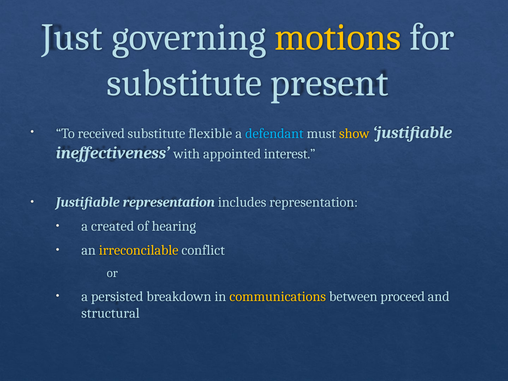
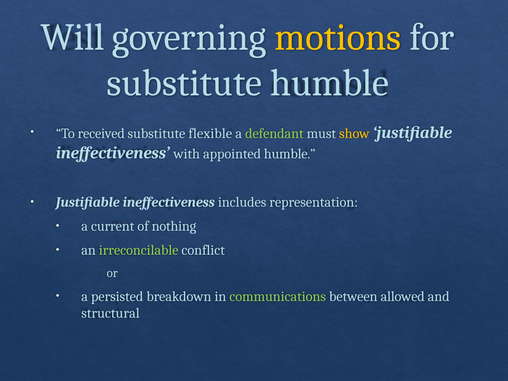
Just: Just -> Will
substitute present: present -> humble
defendant colour: light blue -> light green
appointed interest: interest -> humble
representation at (169, 202): representation -> ineffectiveness
created: created -> current
hearing: hearing -> nothing
irreconcilable colour: yellow -> light green
communications colour: yellow -> light green
proceed: proceed -> allowed
